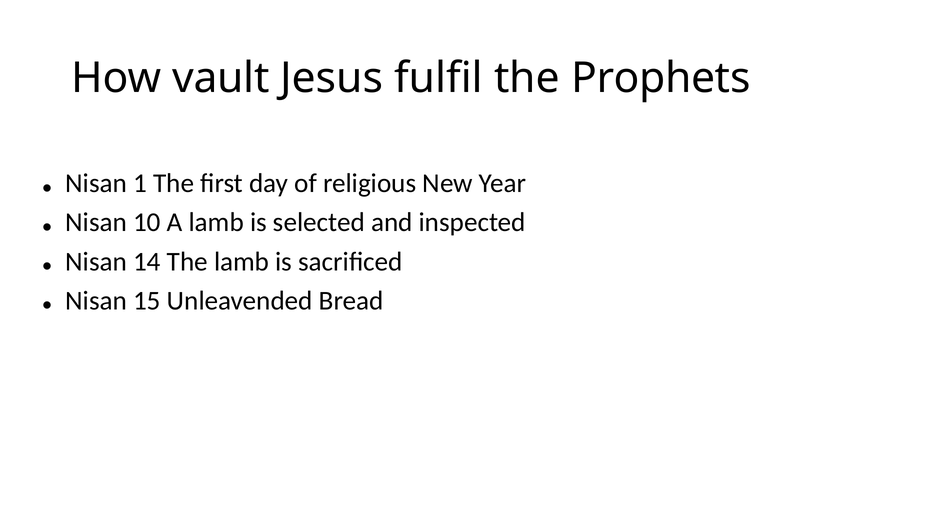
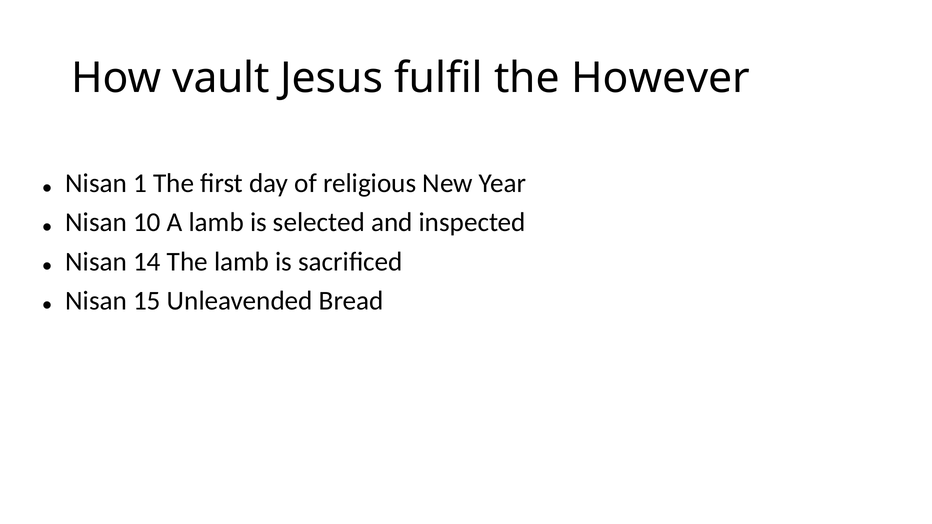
Prophets: Prophets -> However
